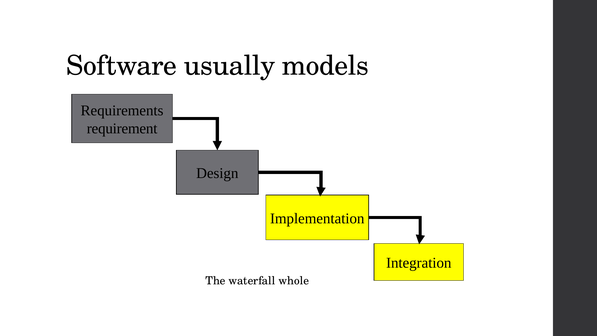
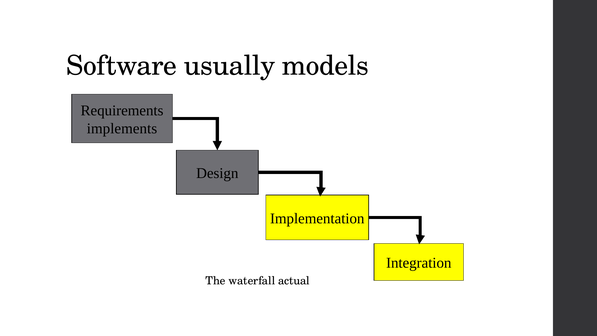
requirement: requirement -> implements
whole: whole -> actual
